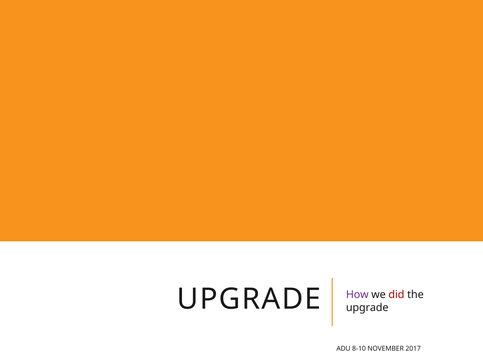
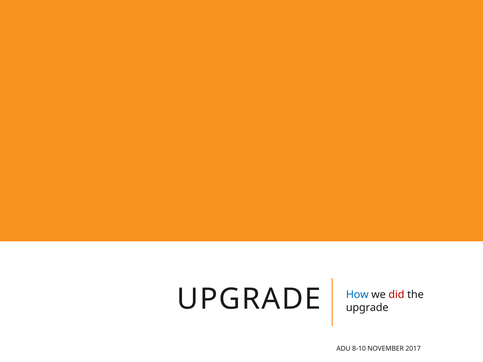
How colour: purple -> blue
